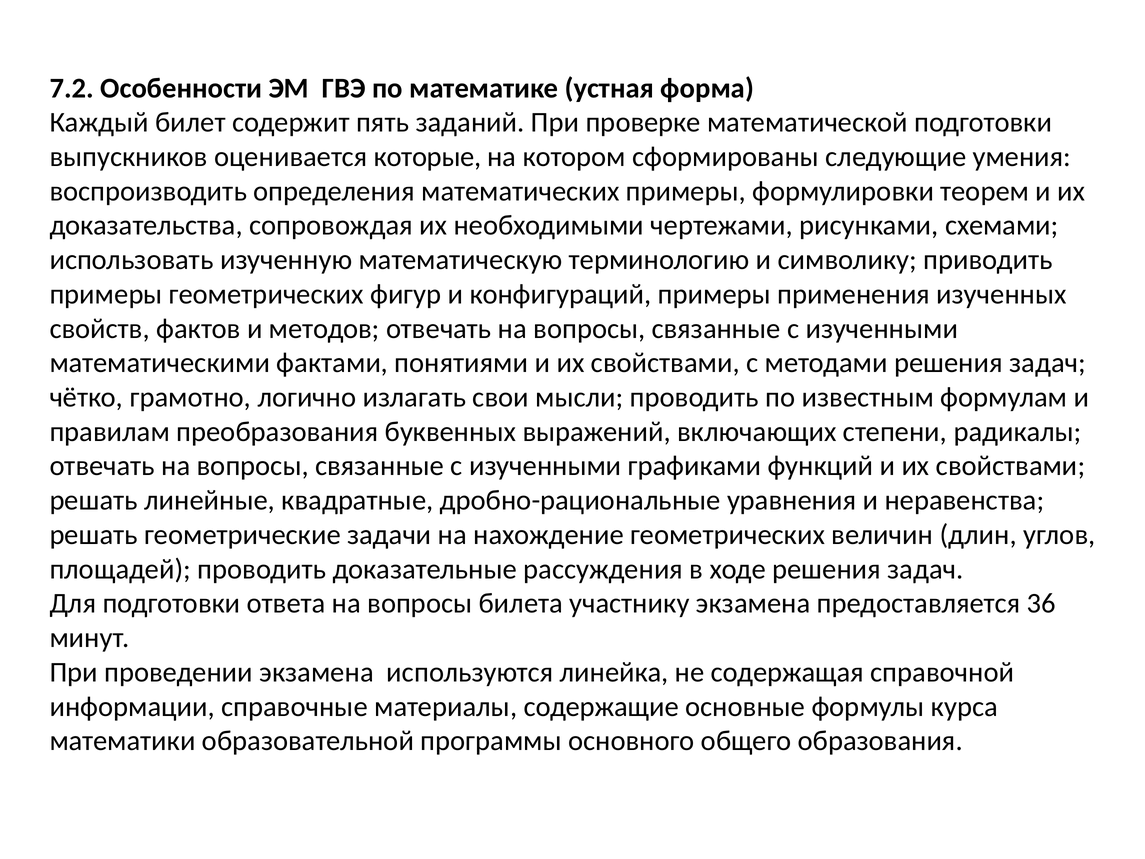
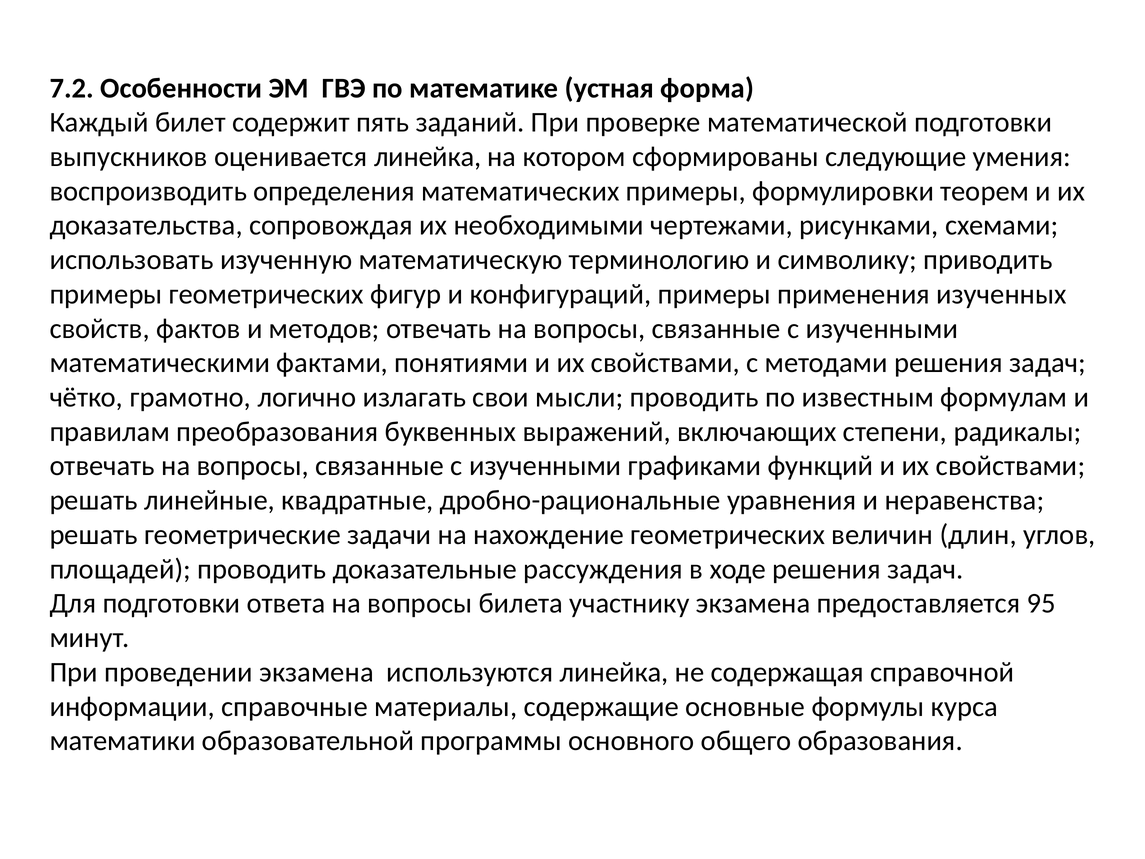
оценивается которые: которые -> линейка
36: 36 -> 95
